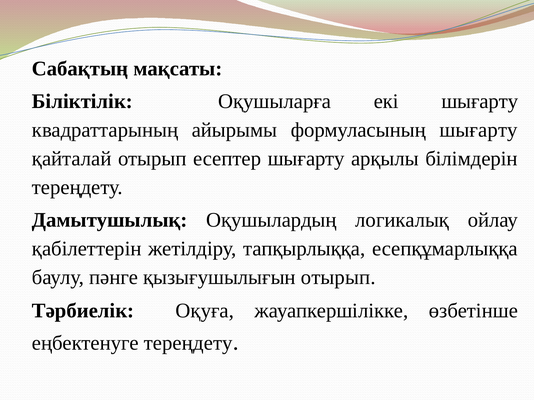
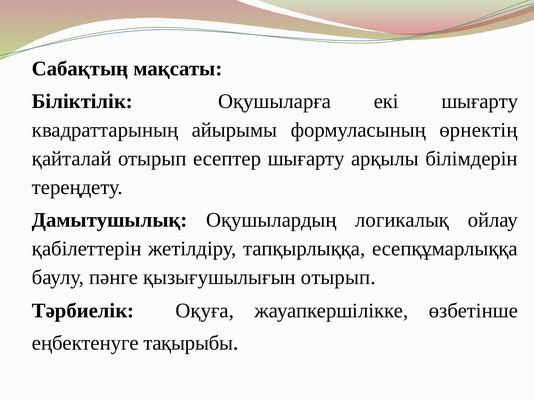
формуласының шығарту: шығарту -> өрнектің
еңбектенуге тереңдету: тереңдету -> тақырыбы
